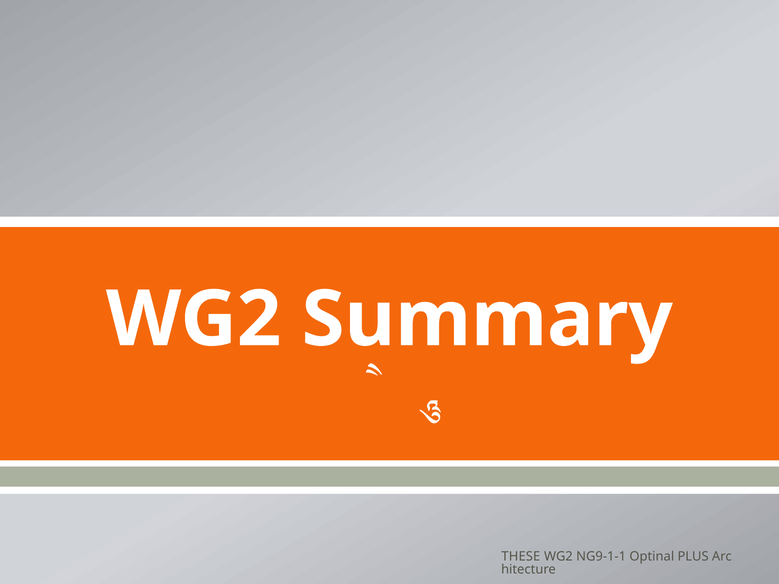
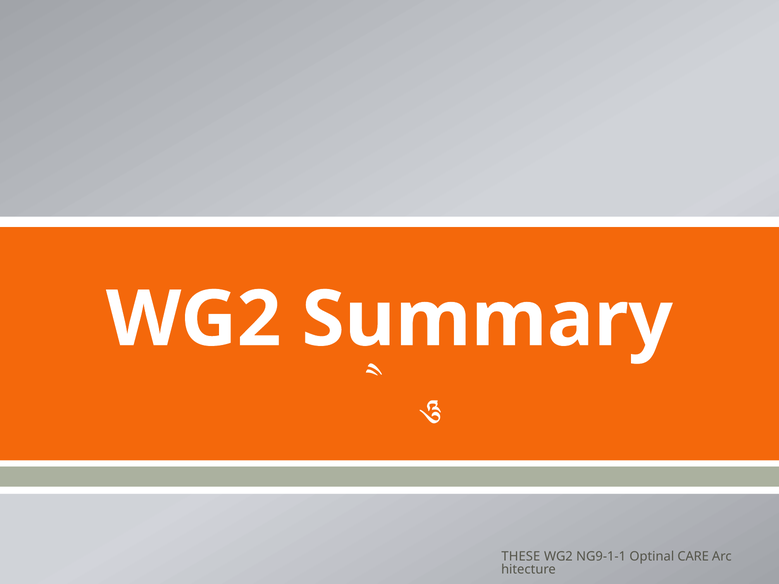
PLUS: PLUS -> CARE
